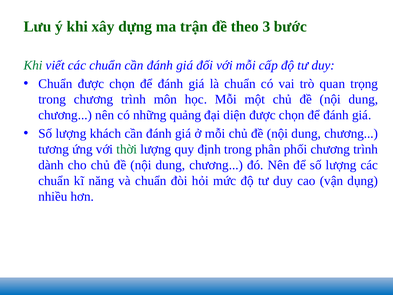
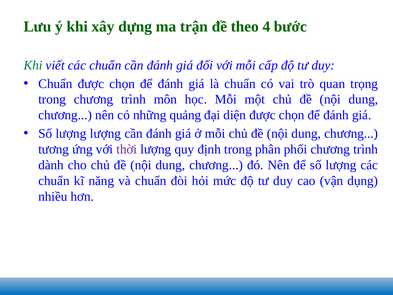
3: 3 -> 4
lượng khách: khách -> lượng
thời colour: green -> purple
